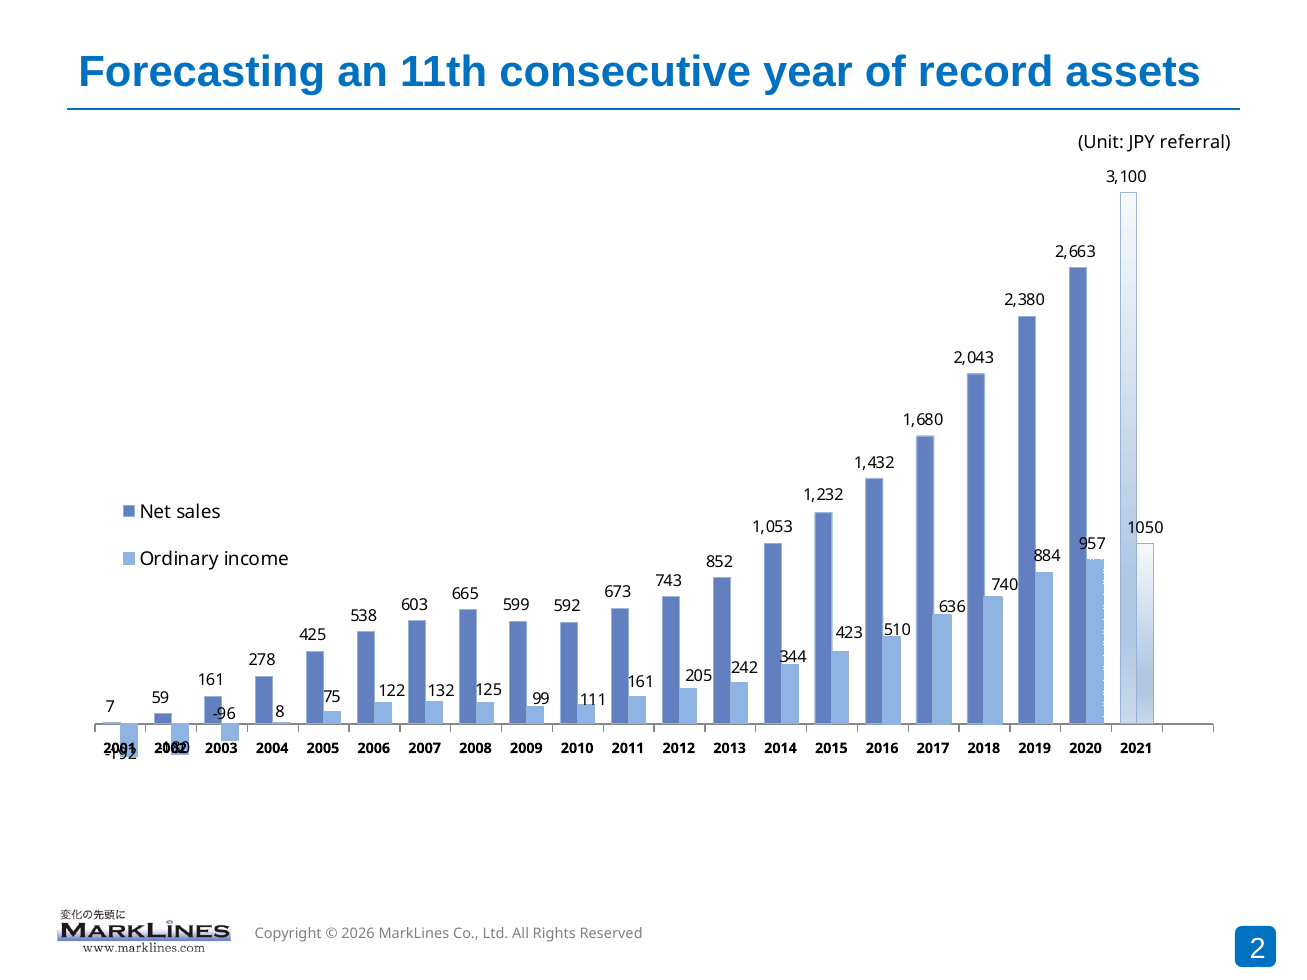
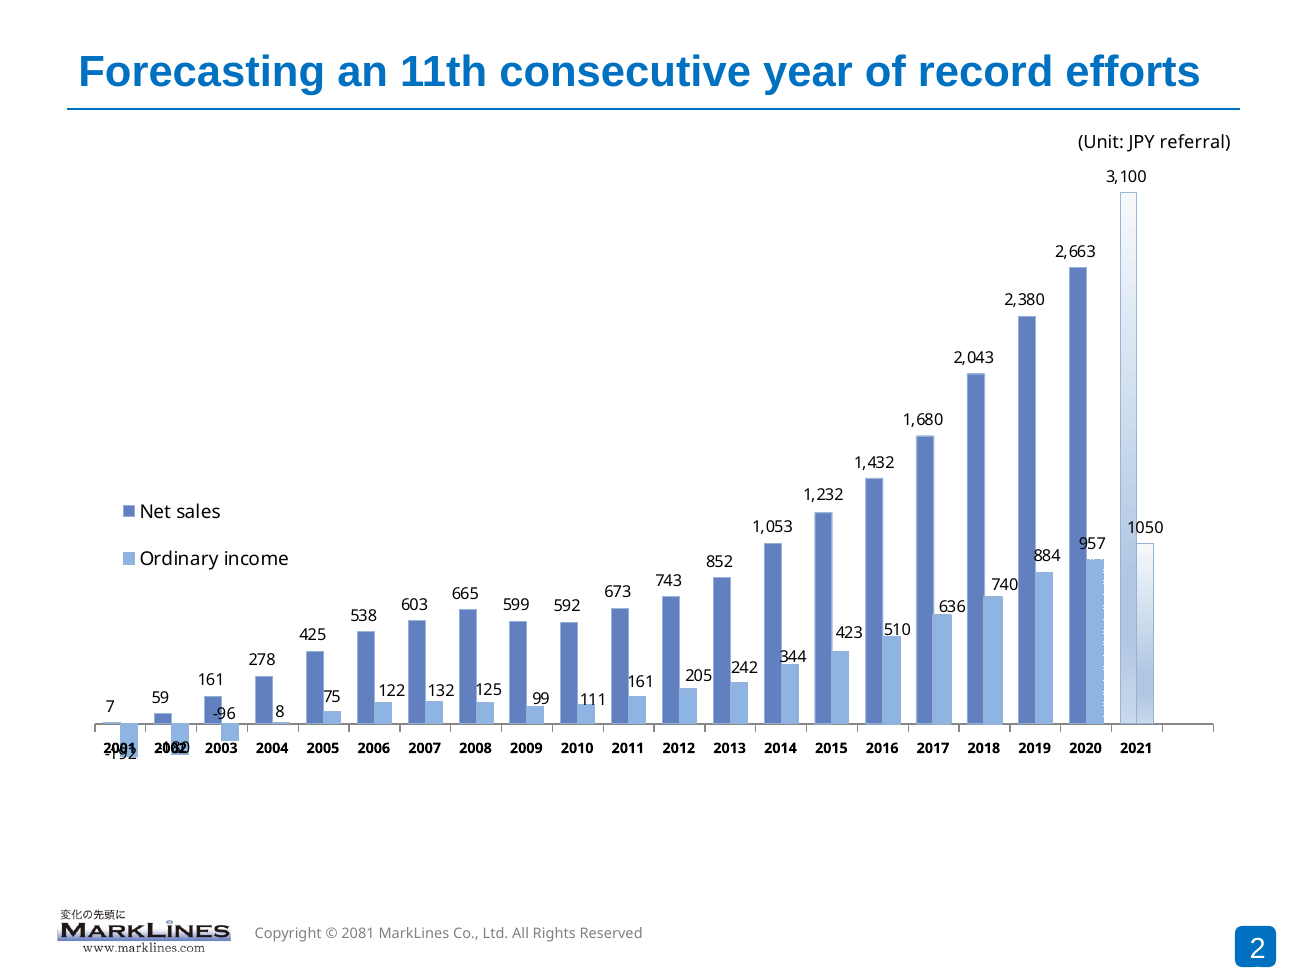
assets: assets -> efforts
2026: 2026 -> 2081
